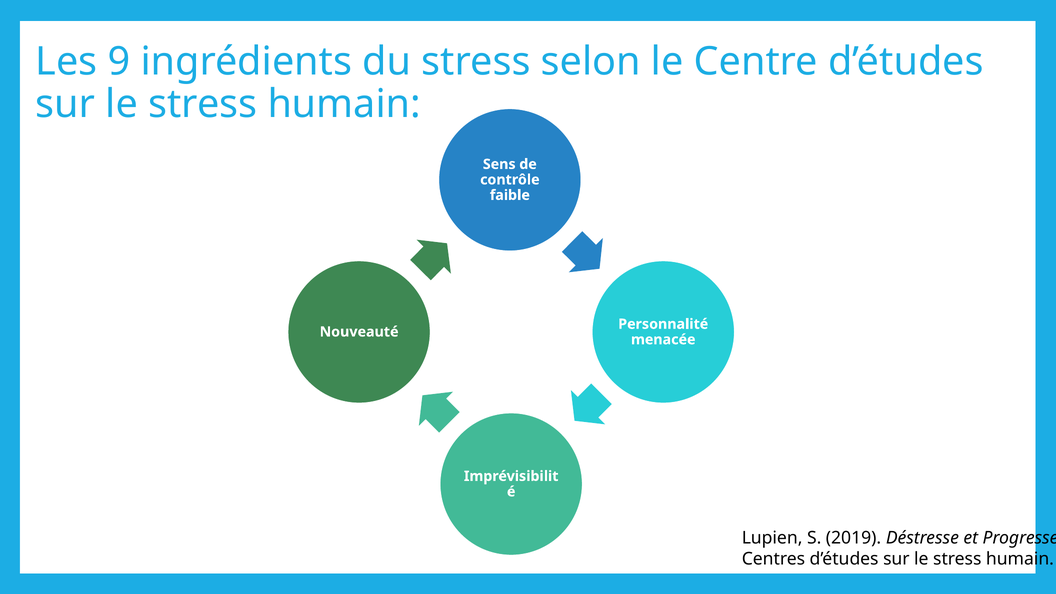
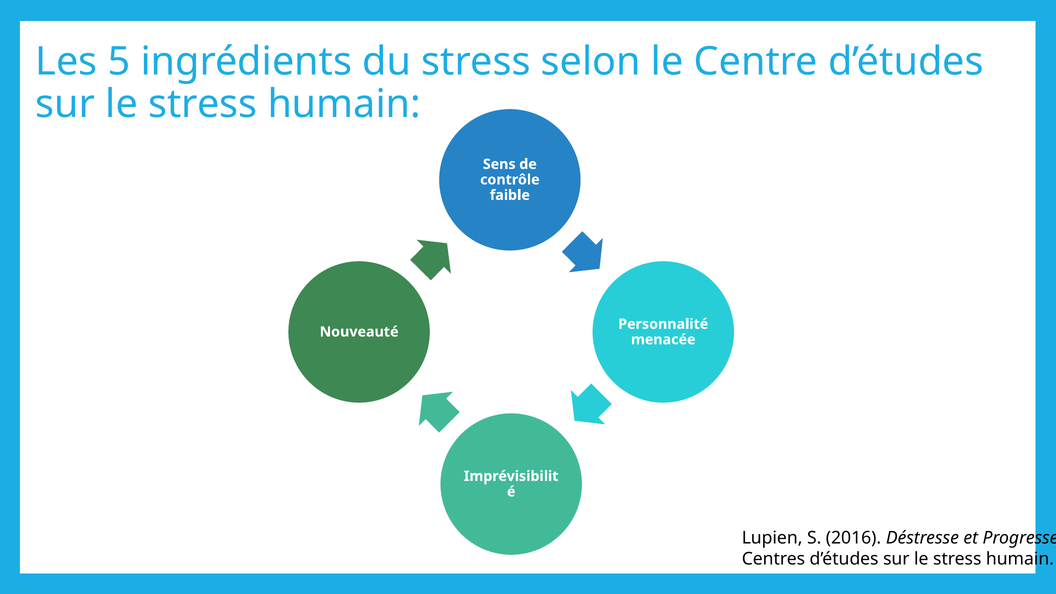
9: 9 -> 5
2019: 2019 -> 2016
